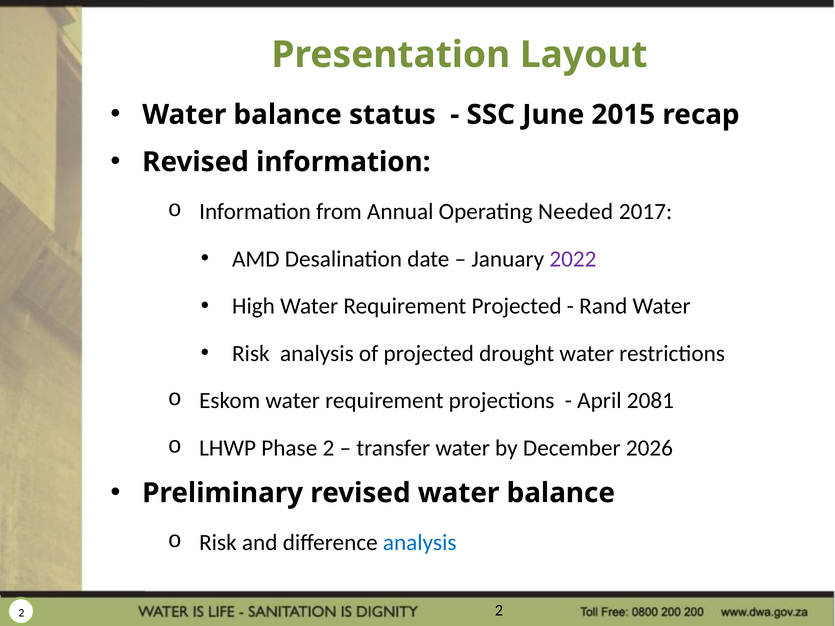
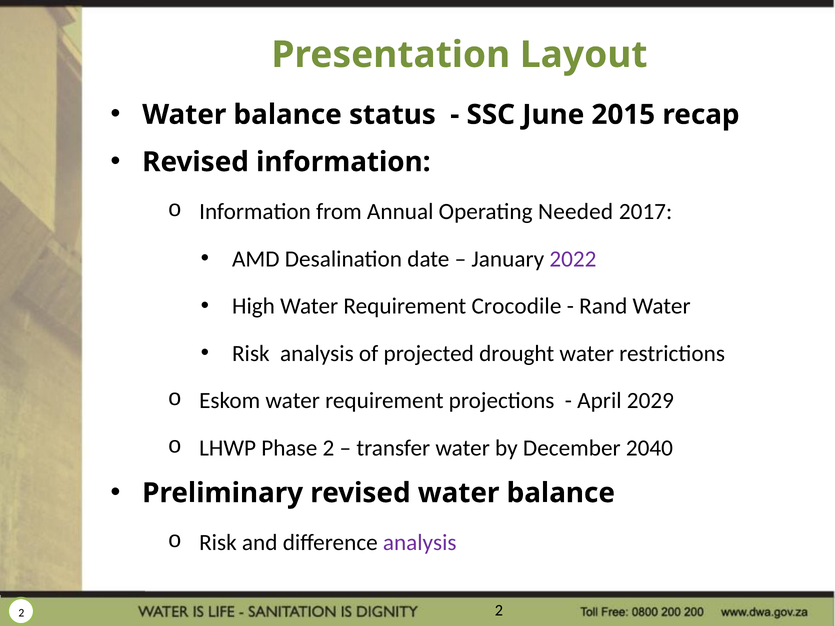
Requirement Projected: Projected -> Crocodile
2081: 2081 -> 2029
2026: 2026 -> 2040
analysis at (420, 543) colour: blue -> purple
